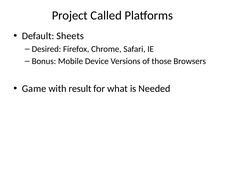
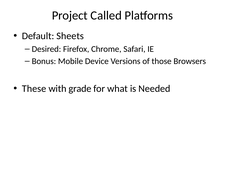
Game: Game -> These
result: result -> grade
